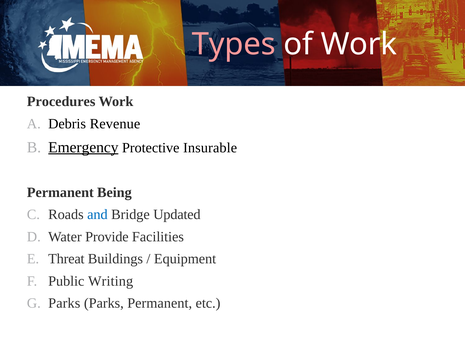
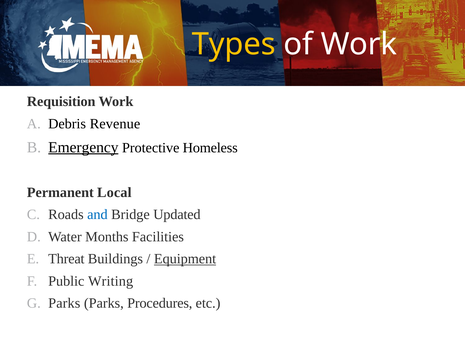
Types colour: pink -> yellow
Procedures: Procedures -> Requisition
Insurable: Insurable -> Homeless
Being: Being -> Local
Provide: Provide -> Months
Equipment underline: none -> present
Parks Permanent: Permanent -> Procedures
